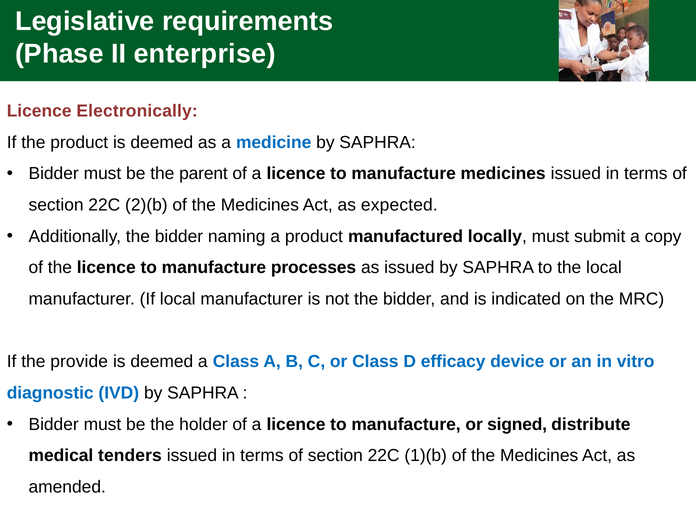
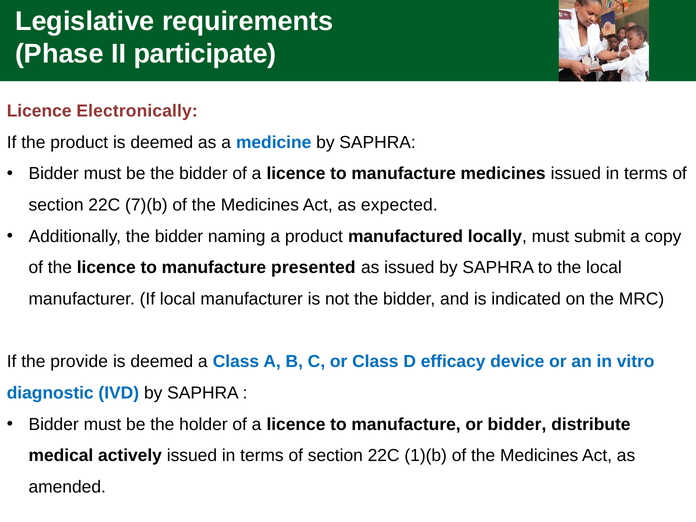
enterprise: enterprise -> participate
be the parent: parent -> bidder
2)(b: 2)(b -> 7)(b
processes: processes -> presented
or signed: signed -> bidder
tenders: tenders -> actively
